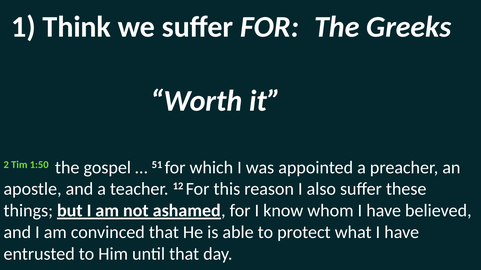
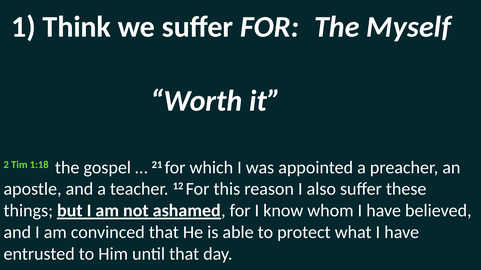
Greeks: Greeks -> Myself
1:50: 1:50 -> 1:18
51: 51 -> 21
